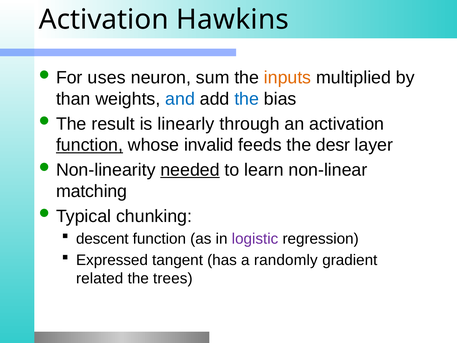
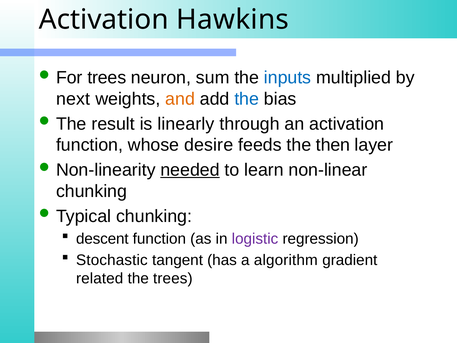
uses at (107, 78): uses -> trees
inputs colour: orange -> blue
than: than -> next
and colour: blue -> orange
function at (90, 145) underline: present -> none
invalid: invalid -> desire
desr: desr -> then
matching at (92, 191): matching -> chunking
Expressed: Expressed -> Stochastic
randomly: randomly -> algorithm
